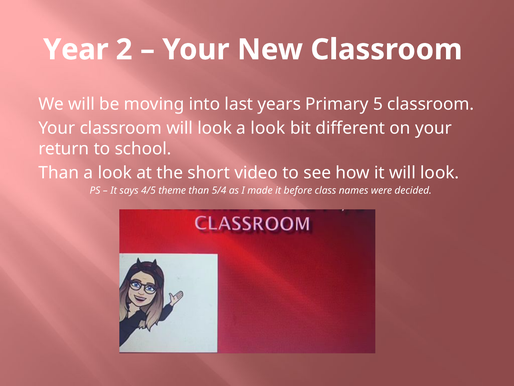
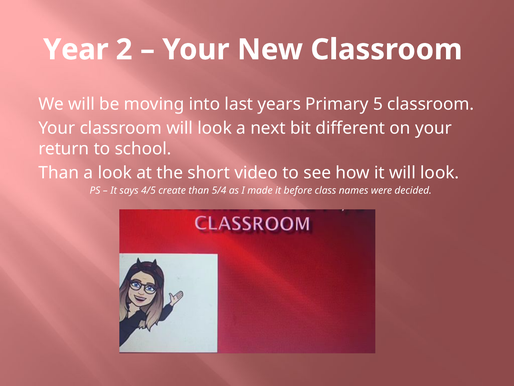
look a look: look -> next
theme: theme -> create
